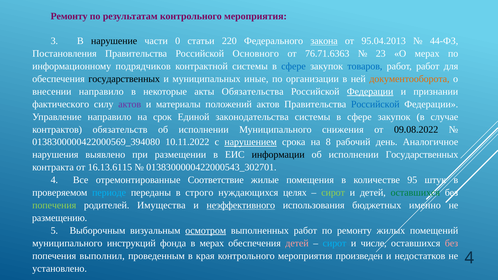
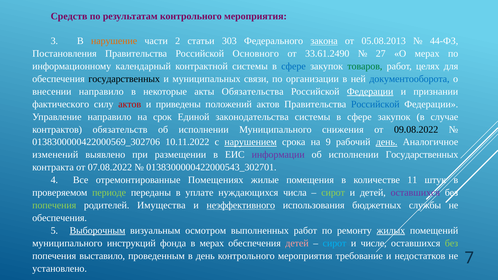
Ремонту at (69, 16): Ремонту -> Средств
нарушение colour: black -> orange
0: 0 -> 2
220: 220 -> 303
95.04.2013: 95.04.2013 -> 05.08.2013
76.71.6363: 76.71.6363 -> 33.61.2490
23: 23 -> 27
подрядчиков: подрядчиков -> календарный
товаров colour: blue -> green
работ работ: работ -> целях
иные: иные -> связи
документооборота colour: orange -> blue
актов at (130, 104) colour: purple -> red
материалы: материалы -> приведены
0138300000422000569_394080: 0138300000422000569_394080 -> 0138300000422000569_302706
8: 8 -> 9
день at (387, 142) underline: none -> present
нарушения: нарушения -> изменений
информации colour: black -> purple
16.13.6115: 16.13.6115 -> 07.08.2022
Соответствие: Соответствие -> Помещениях
95: 95 -> 11
периоде colour: light blue -> light green
строго: строго -> уплате
целях: целях -> числа
оставшихся at (415, 193) colour: green -> purple
именно: именно -> службы
размещению at (60, 218): размещению -> обеспечения
Выборочным underline: none -> present
осмотром underline: present -> none
жилых underline: none -> present
без at (451, 243) colour: pink -> light green
выполнил: выполнил -> выставило
в края: края -> день
произведен: произведен -> требование
установлено 4: 4 -> 7
